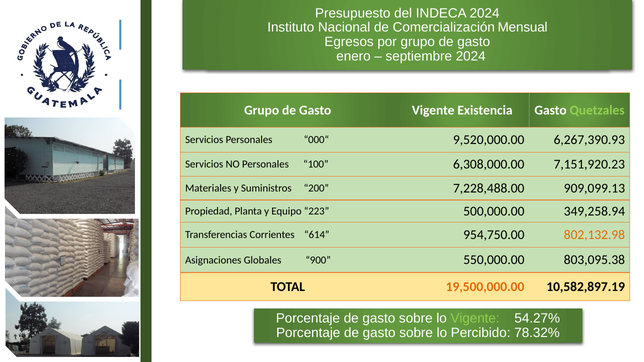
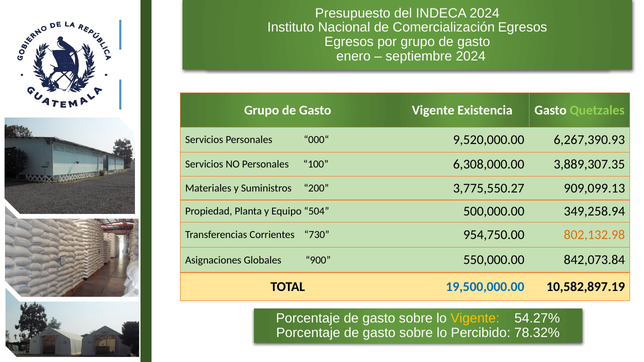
Comercialización Mensual: Mensual -> Egresos
7,151,920.23: 7,151,920.23 -> 3,889,307.35
7,228,488.00: 7,228,488.00 -> 3,775,550.27
223: 223 -> 504
614: 614 -> 730
803,095.38: 803,095.38 -> 842,073.84
19,500,000.00 colour: orange -> blue
Vigente at (475, 319) colour: light green -> yellow
